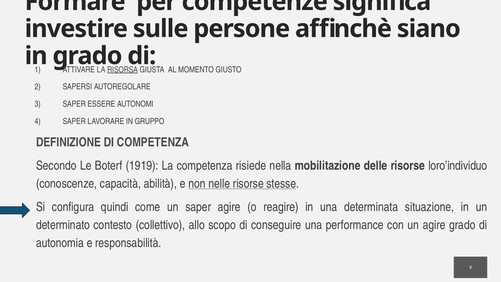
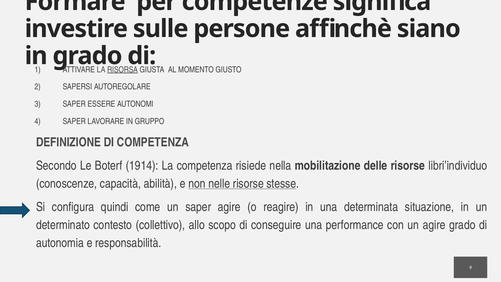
1919: 1919 -> 1914
loro’individuo: loro’individuo -> libri’individuo
